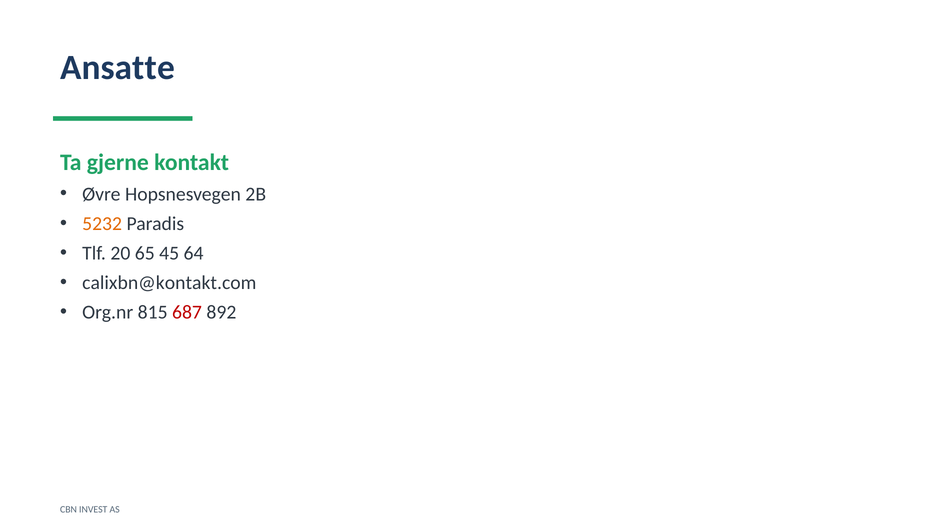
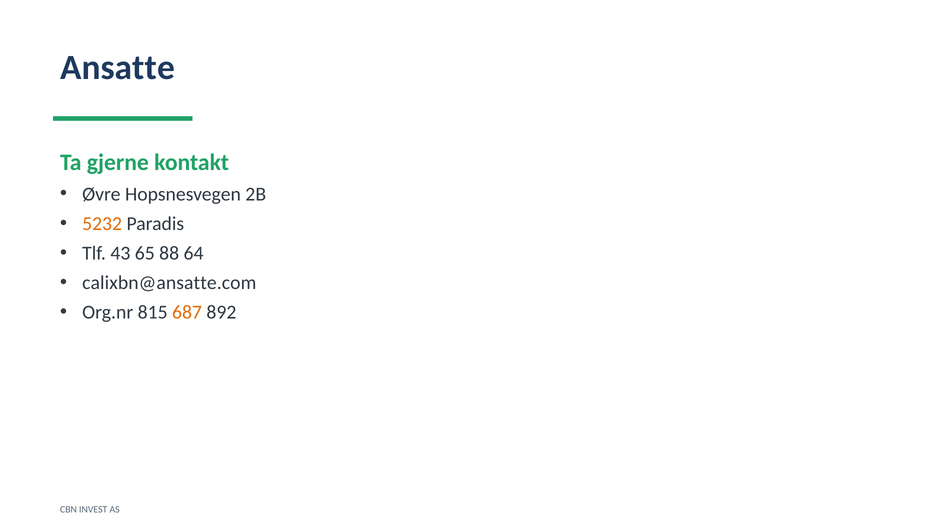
20: 20 -> 43
45: 45 -> 88
calixbn@kontakt.com: calixbn@kontakt.com -> calixbn@ansatte.com
687 colour: red -> orange
